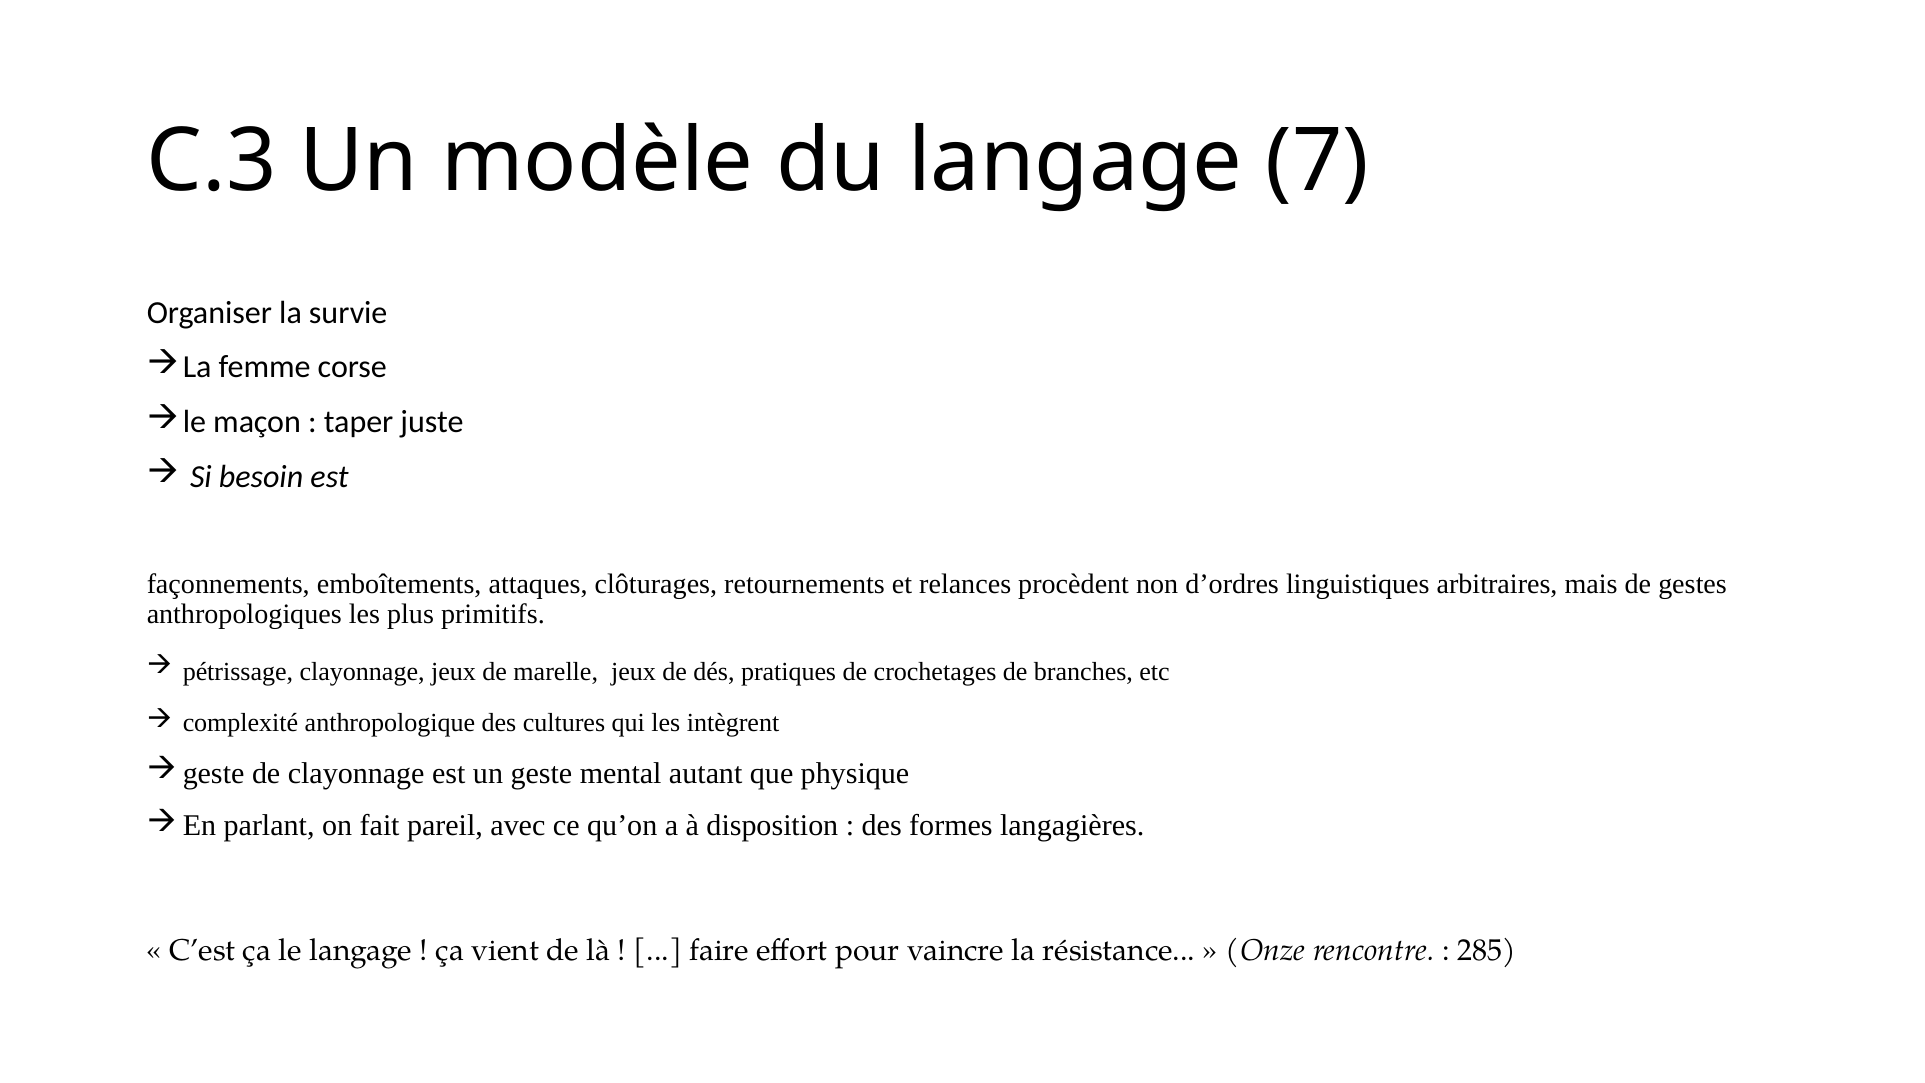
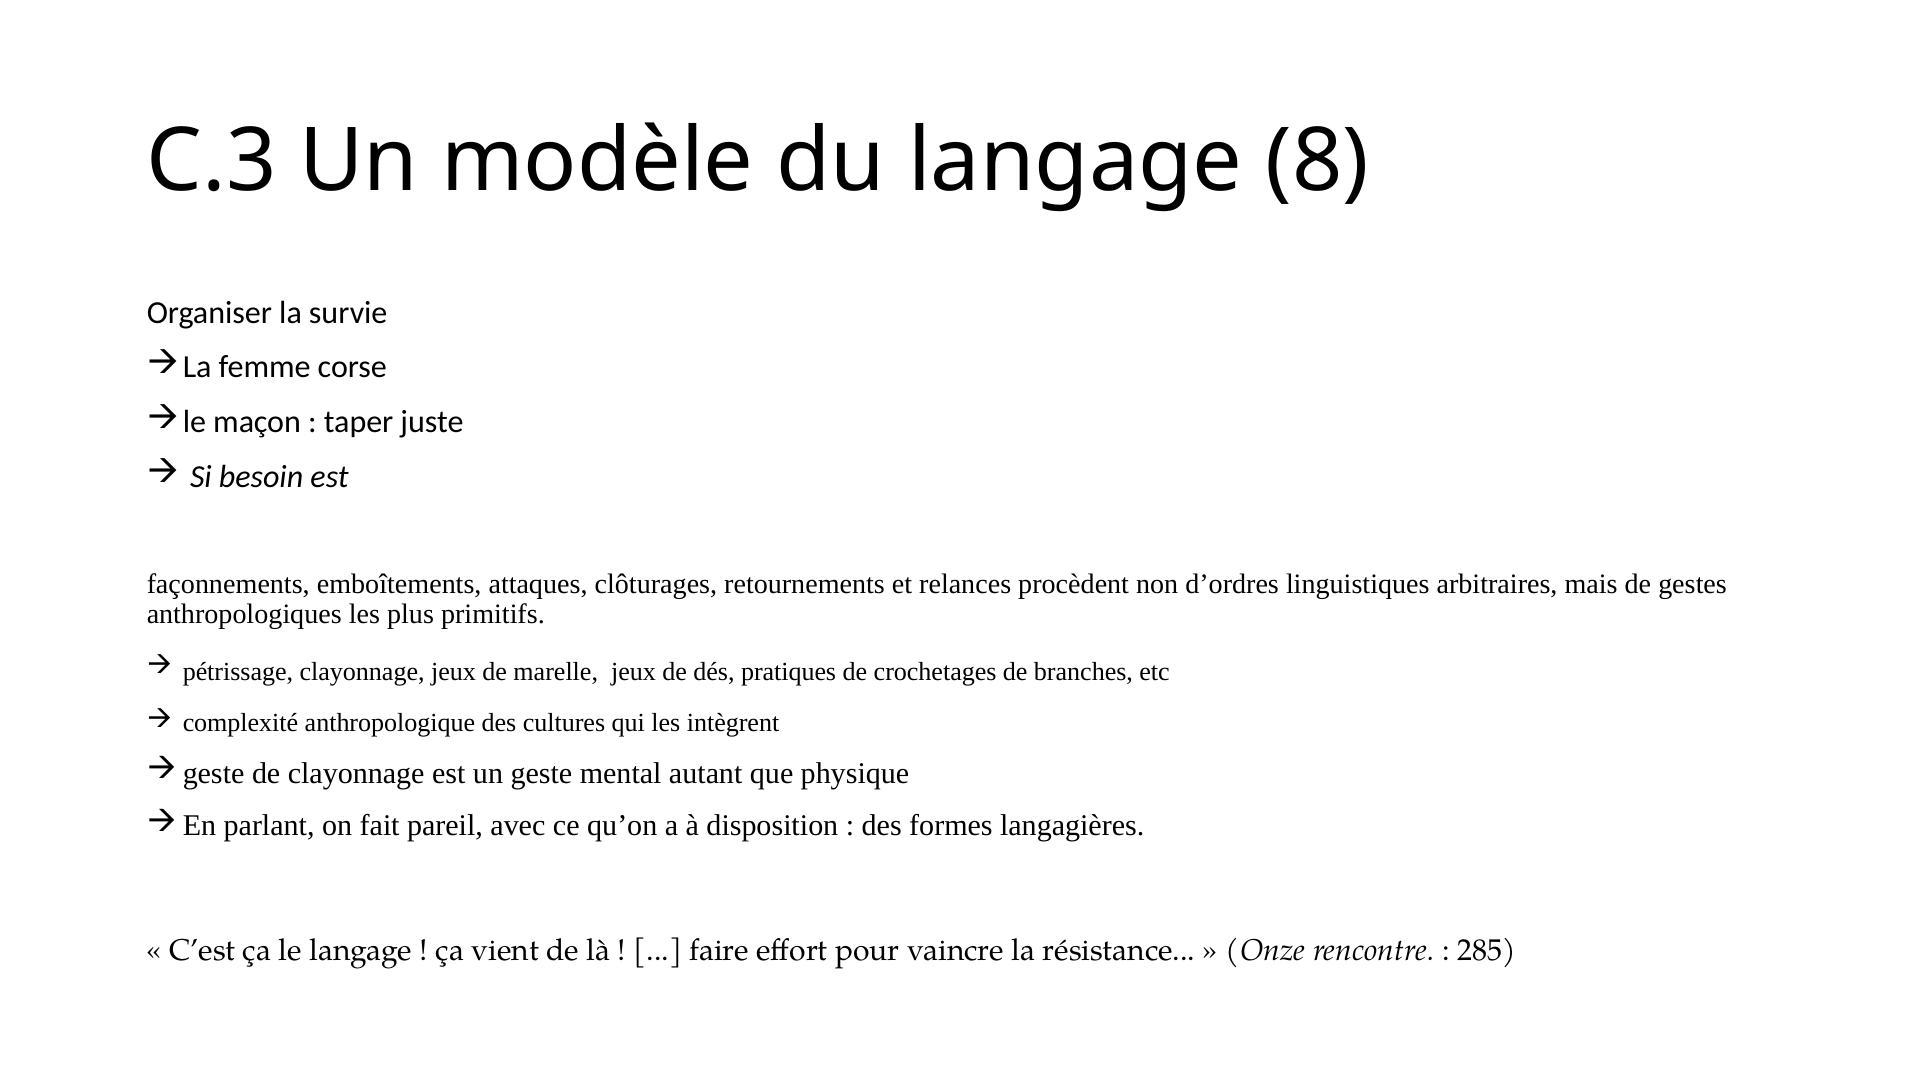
7: 7 -> 8
